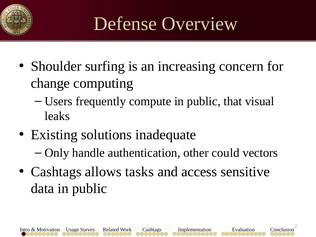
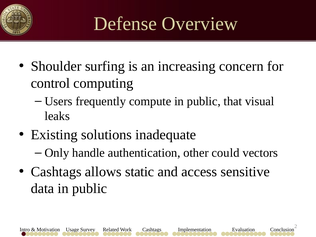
change: change -> control
tasks: tasks -> static
